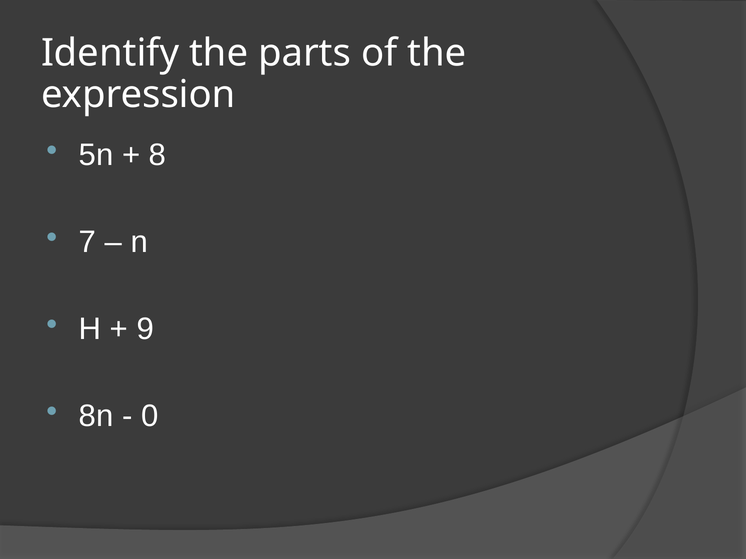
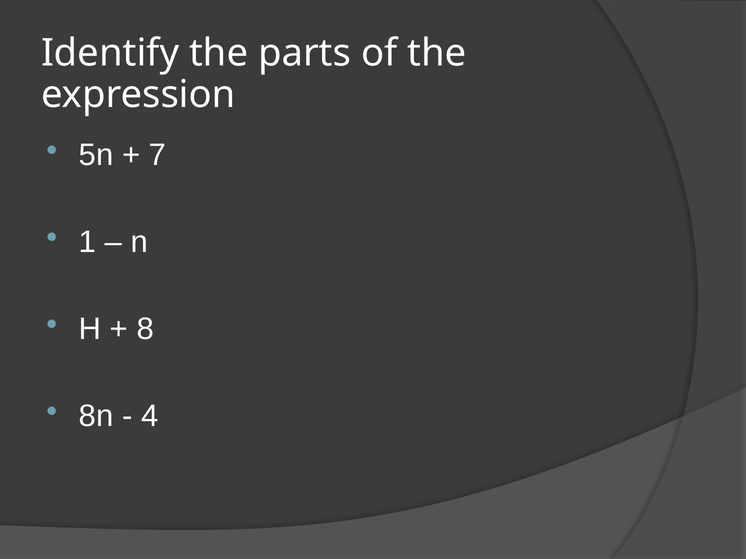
8: 8 -> 7
7: 7 -> 1
9: 9 -> 8
0: 0 -> 4
